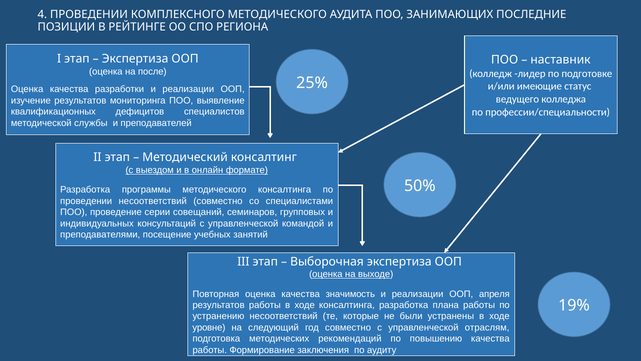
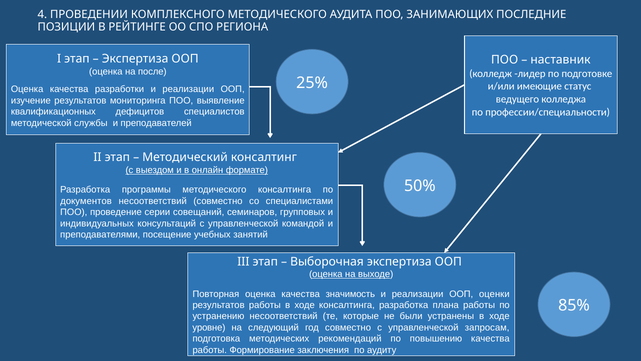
проведении at (86, 201): проведении -> документов
апреля: апреля -> оценки
19%: 19% -> 85%
отраслям: отраслям -> запросам
